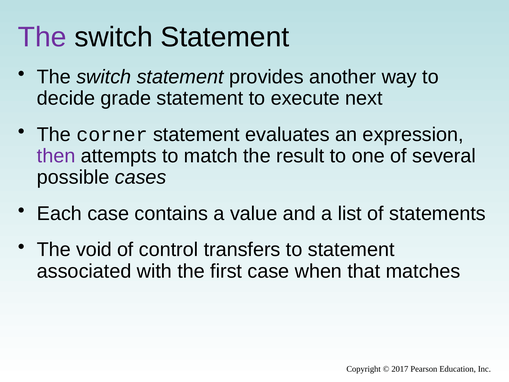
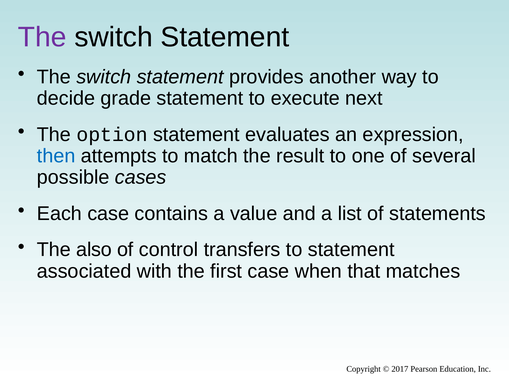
corner: corner -> option
then colour: purple -> blue
void: void -> also
